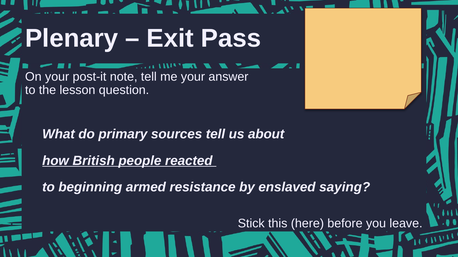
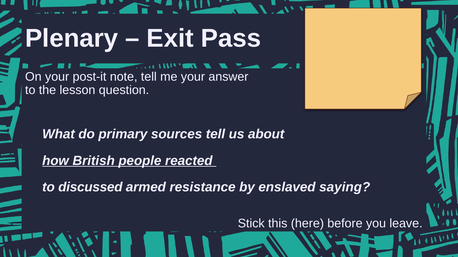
beginning: beginning -> discussed
